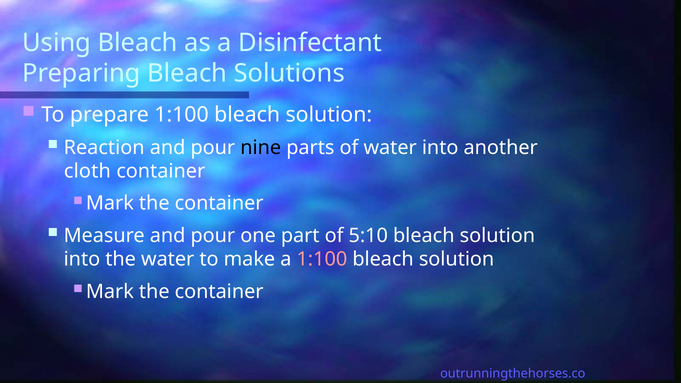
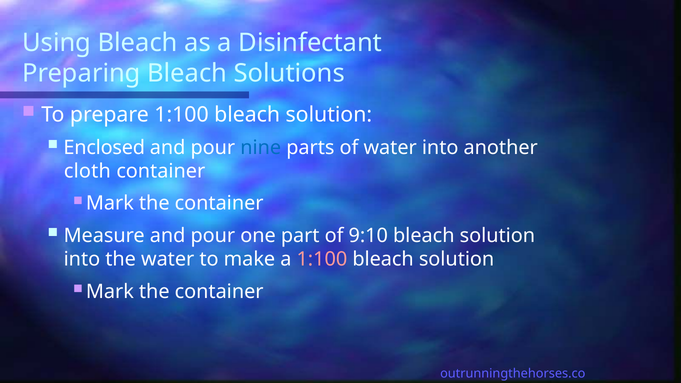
Reaction: Reaction -> Enclosed
nine colour: black -> blue
5:10: 5:10 -> 9:10
